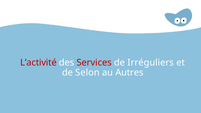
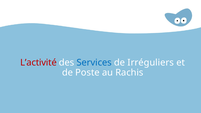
Services colour: red -> blue
Selon: Selon -> Poste
Autres: Autres -> Rachis
